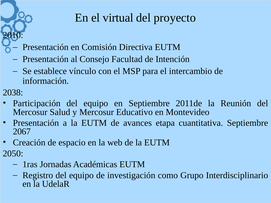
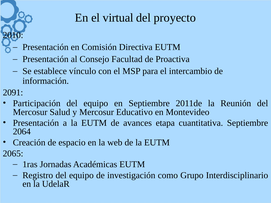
Intención: Intención -> Proactiva
2038: 2038 -> 2091
2067: 2067 -> 2064
2050: 2050 -> 2065
